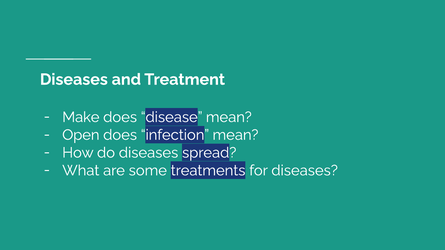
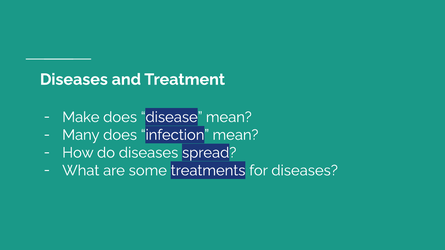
Open: Open -> Many
